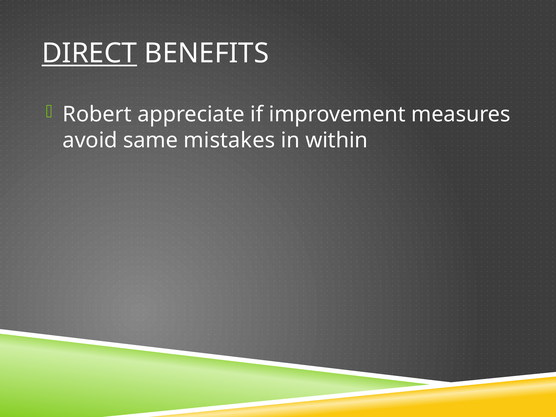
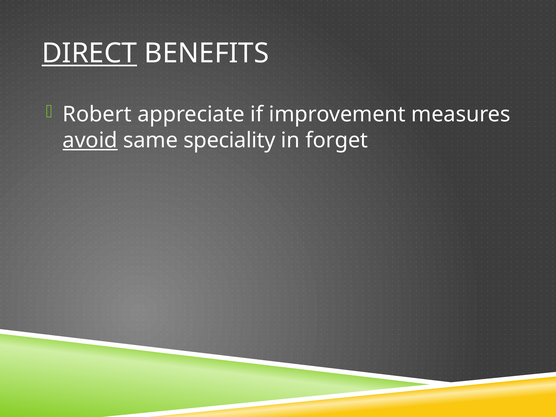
avoid underline: none -> present
mistakes: mistakes -> speciality
within: within -> forget
